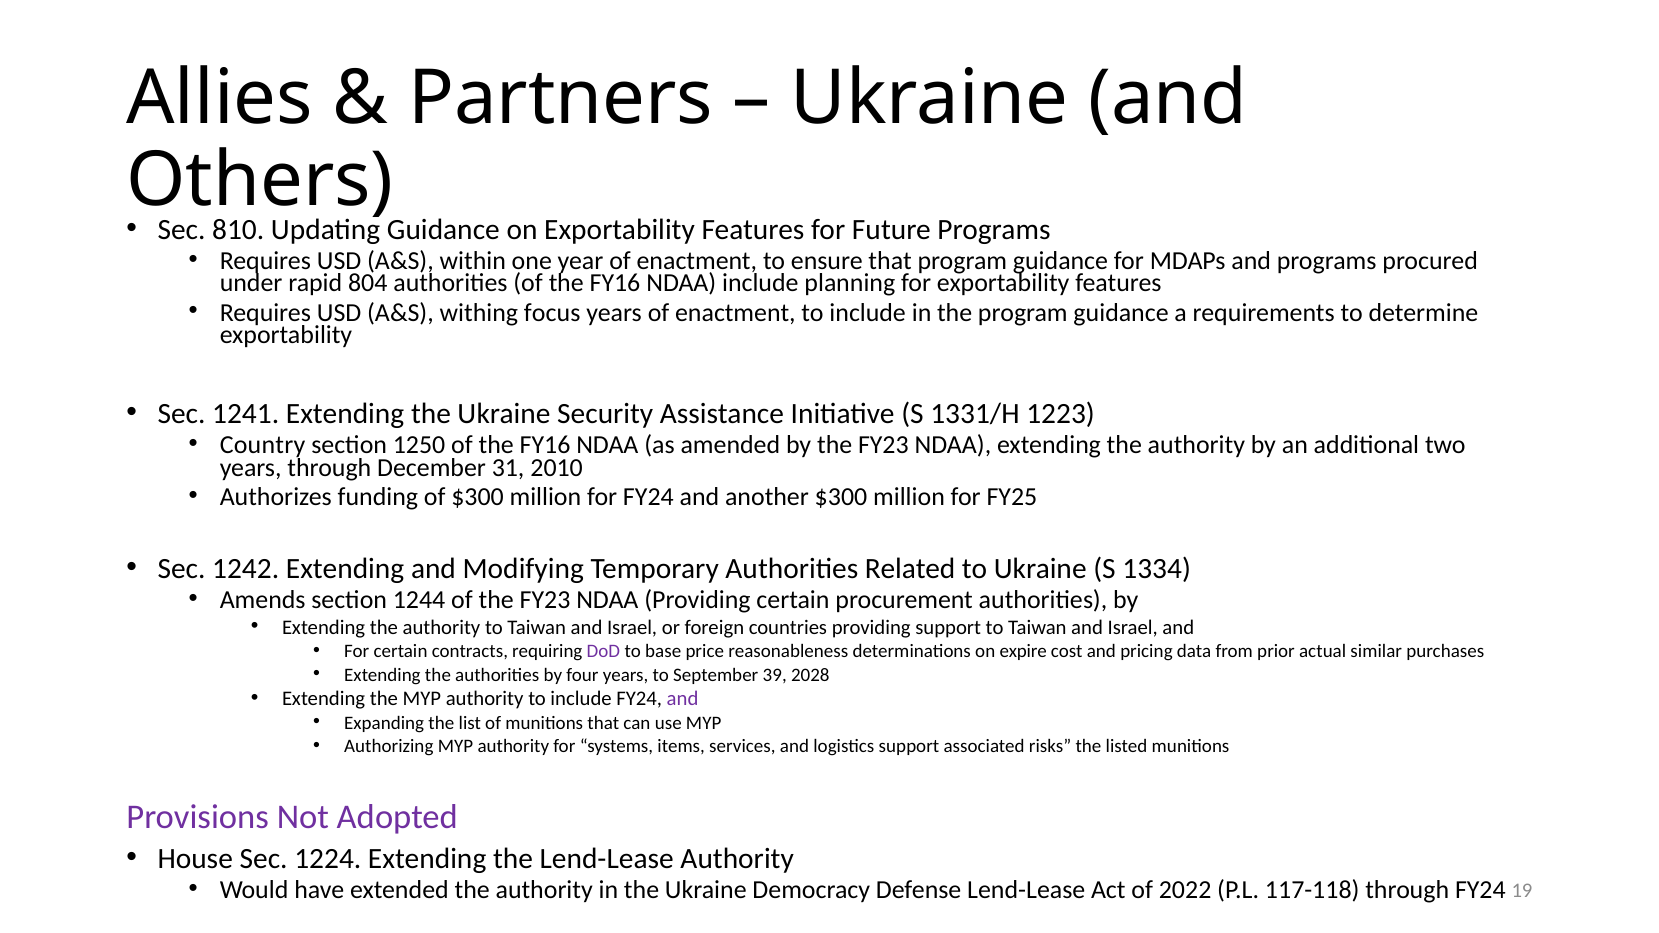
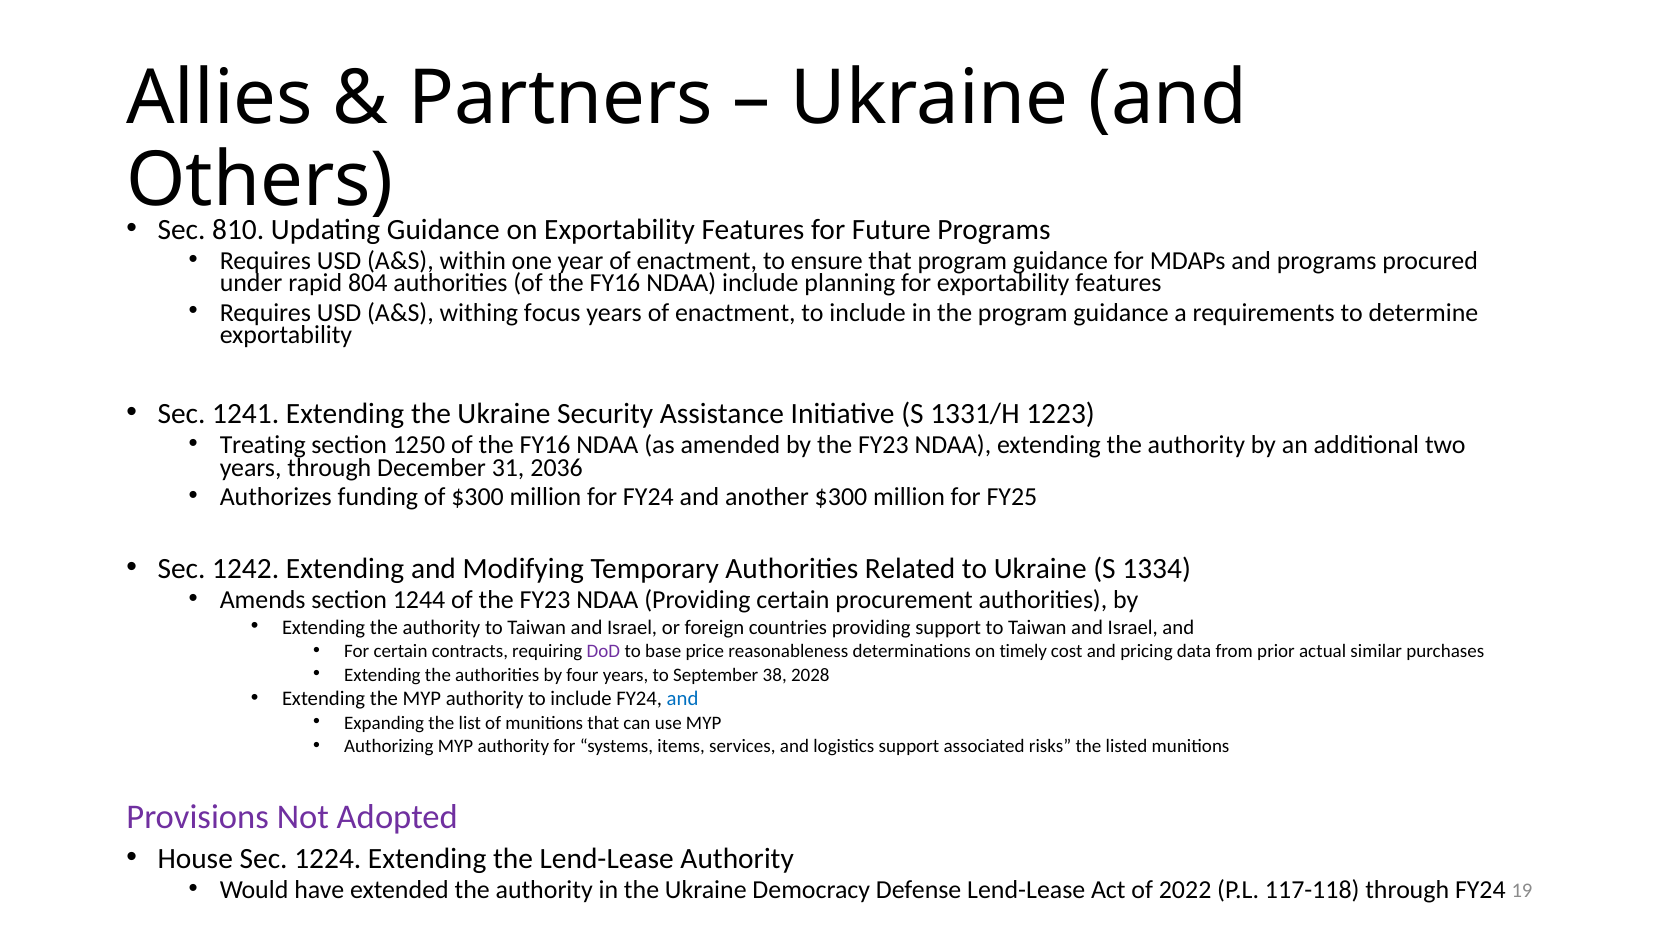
Country: Country -> Treating
2010: 2010 -> 2036
expire: expire -> timely
39: 39 -> 38
and at (683, 699) colour: purple -> blue
